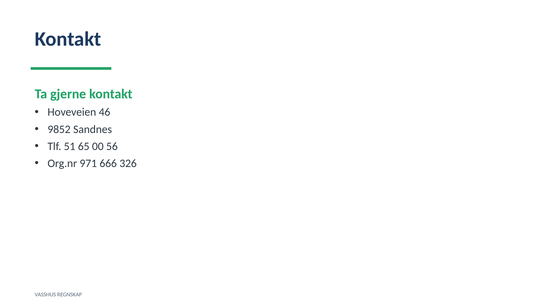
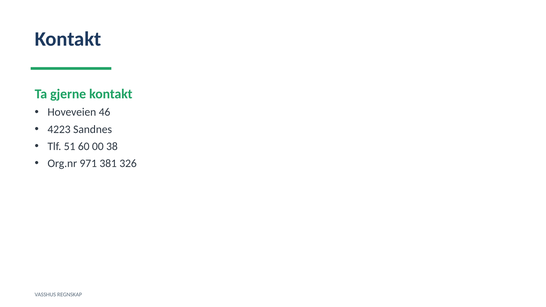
9852: 9852 -> 4223
65: 65 -> 60
56: 56 -> 38
666: 666 -> 381
